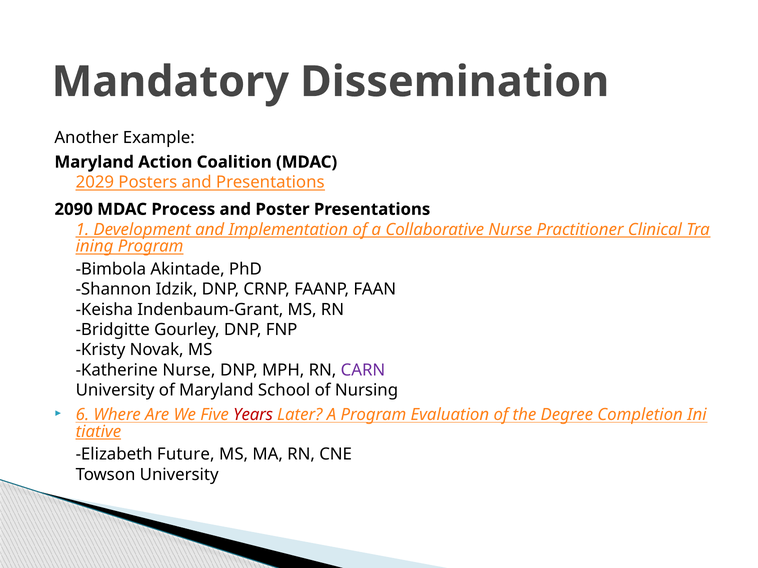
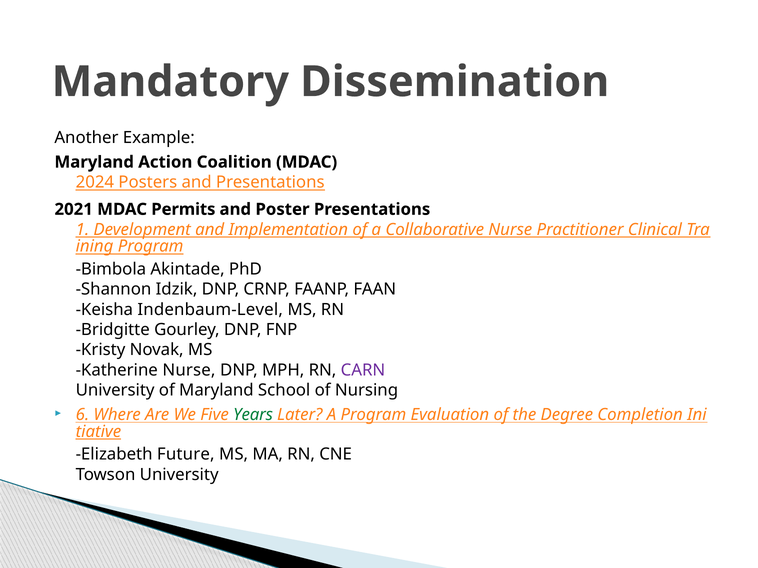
2029: 2029 -> 2024
2090: 2090 -> 2021
Process: Process -> Permits
Indenbaum-Grant: Indenbaum-Grant -> Indenbaum-Level
Years colour: red -> green
